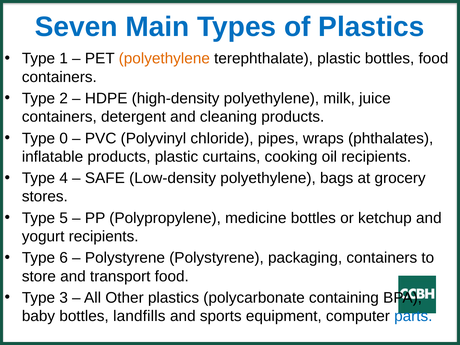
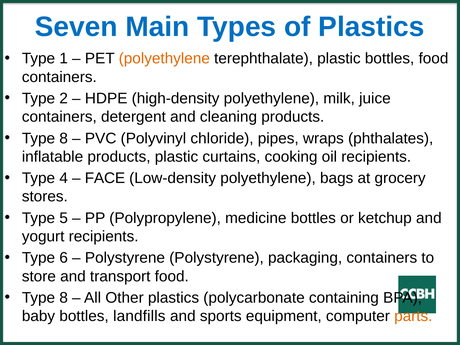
0 at (64, 138): 0 -> 8
SAFE: SAFE -> FACE
3 at (64, 298): 3 -> 8
parts colour: blue -> orange
